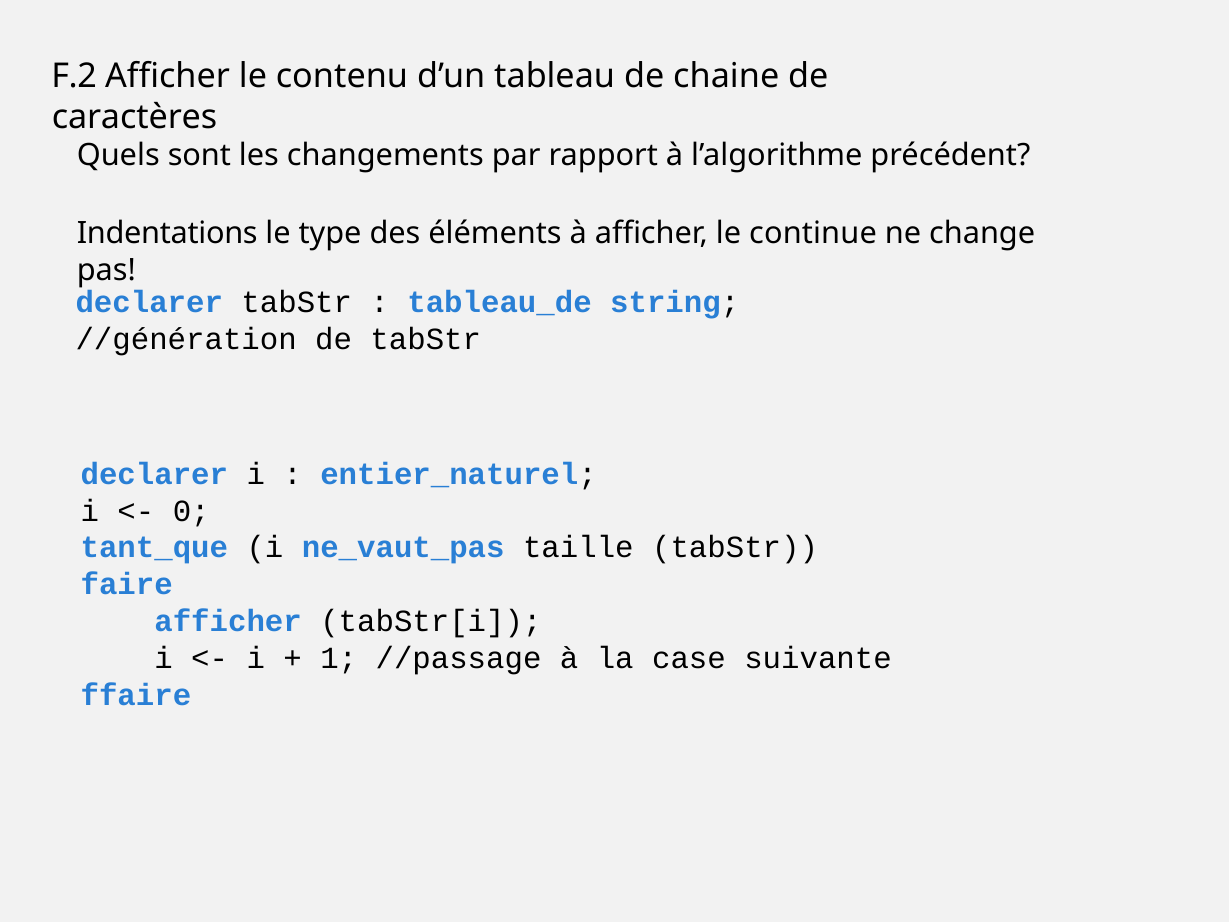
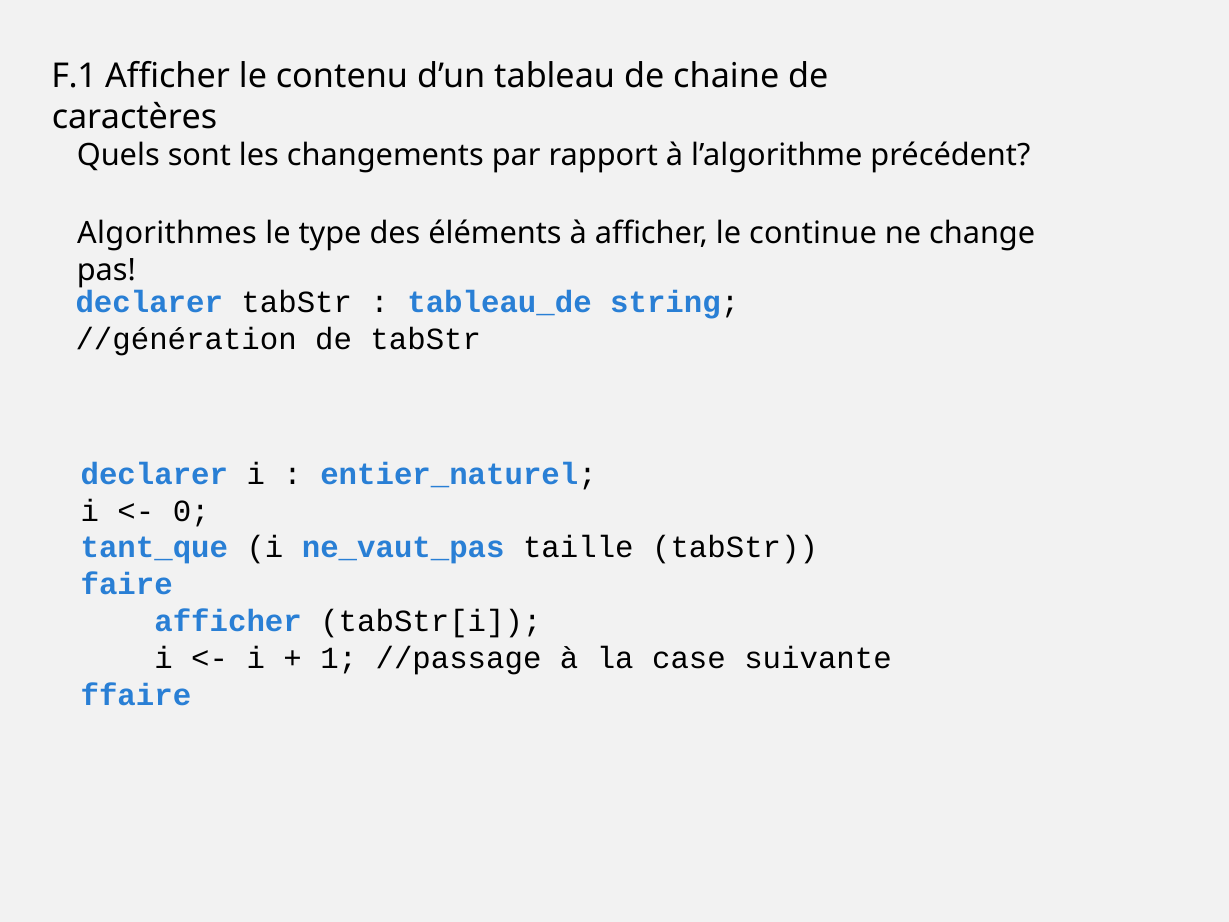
F.2: F.2 -> F.1
Indentations: Indentations -> Algorithmes
